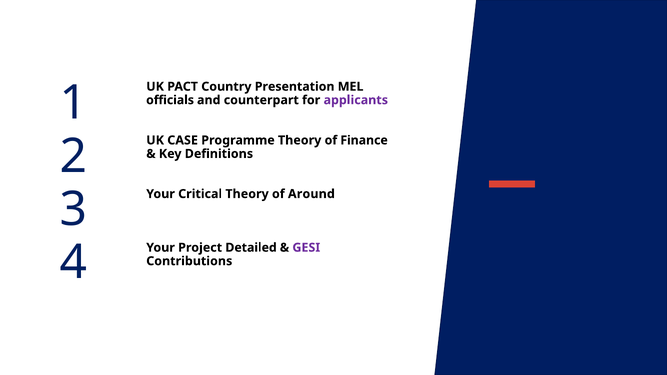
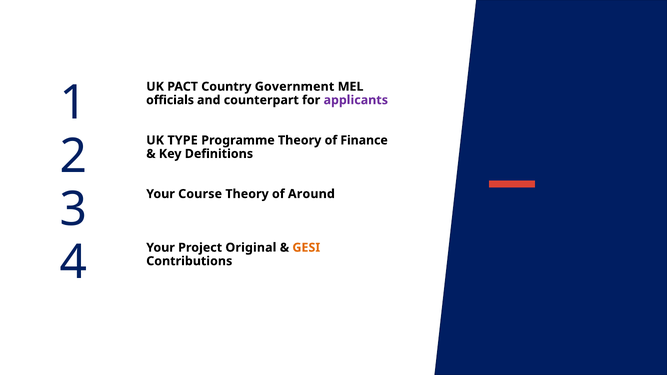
Presentation: Presentation -> Government
CASE: CASE -> TYPE
Critical: Critical -> Course
Detailed: Detailed -> Original
GESI colour: purple -> orange
